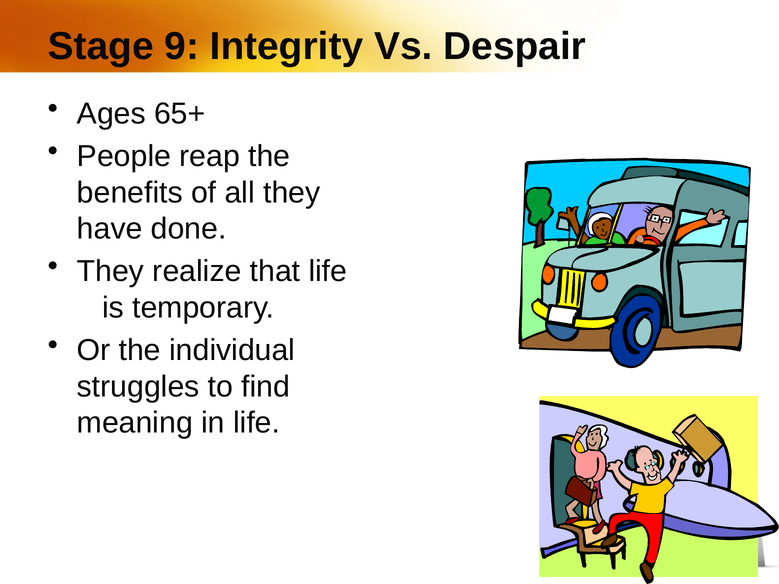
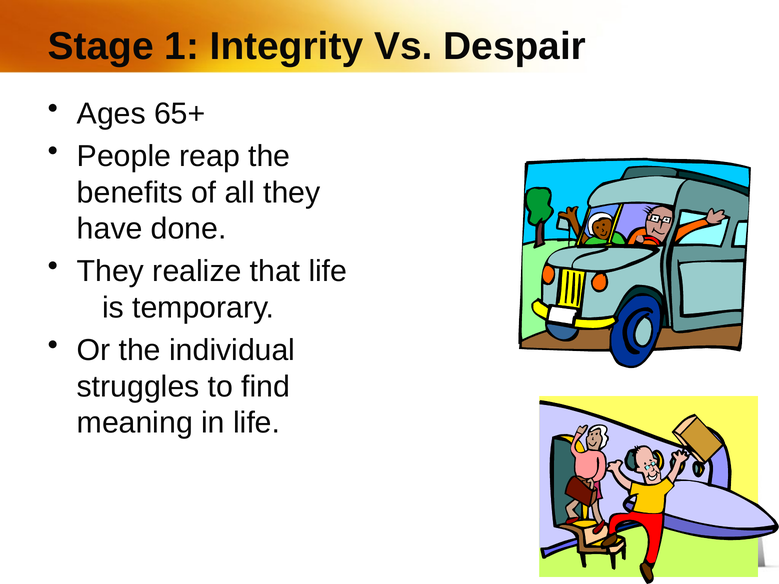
9: 9 -> 1
